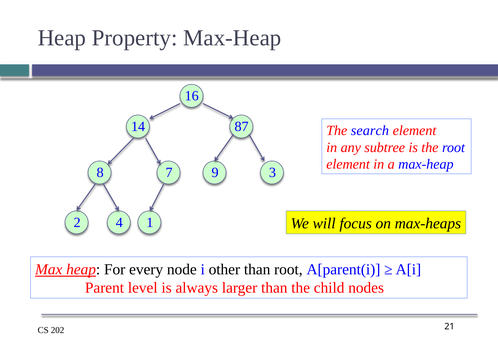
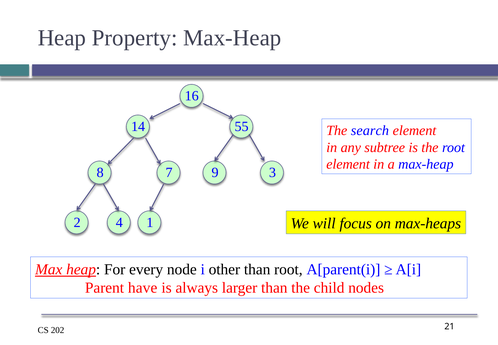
87: 87 -> 55
level: level -> have
